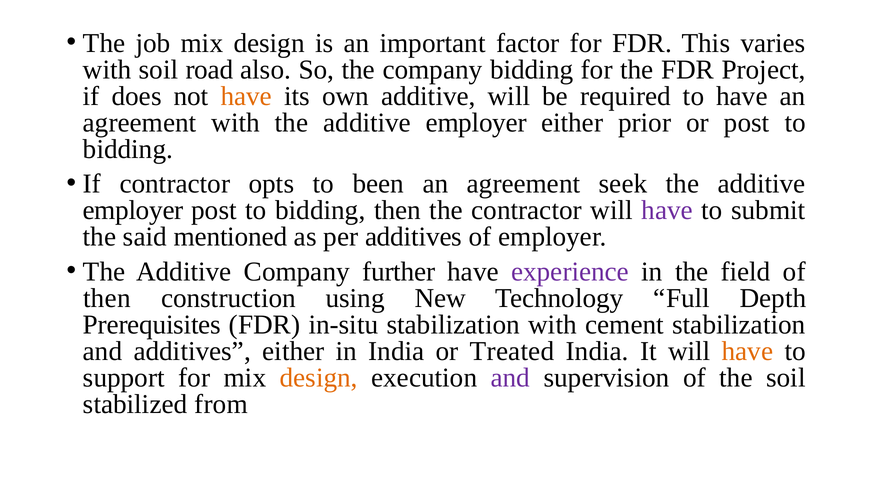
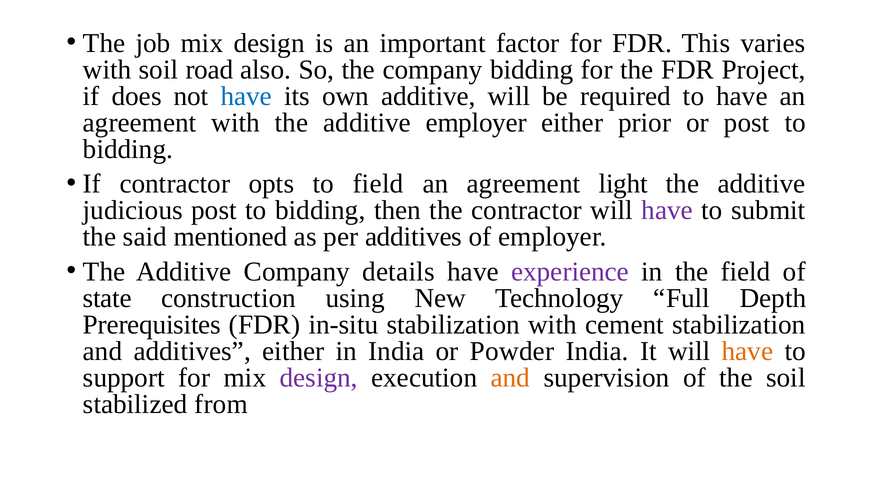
have at (246, 96) colour: orange -> blue
to been: been -> field
seek: seek -> light
employer at (133, 210): employer -> judicious
further: further -> details
then at (107, 298): then -> state
Treated: Treated -> Powder
design at (319, 378) colour: orange -> purple
and at (510, 378) colour: purple -> orange
